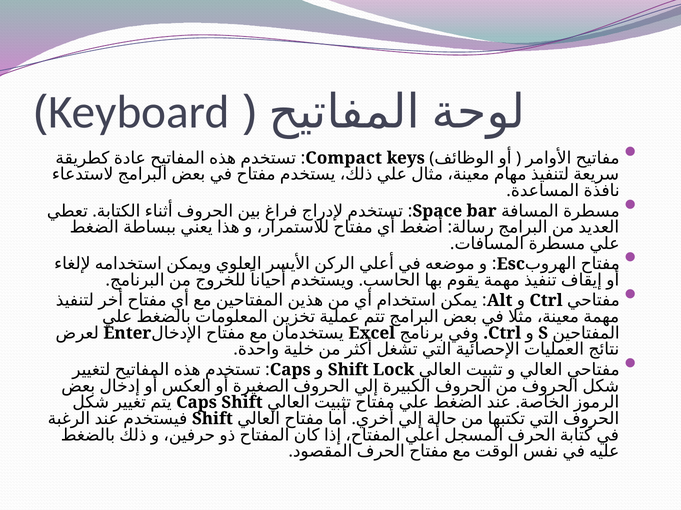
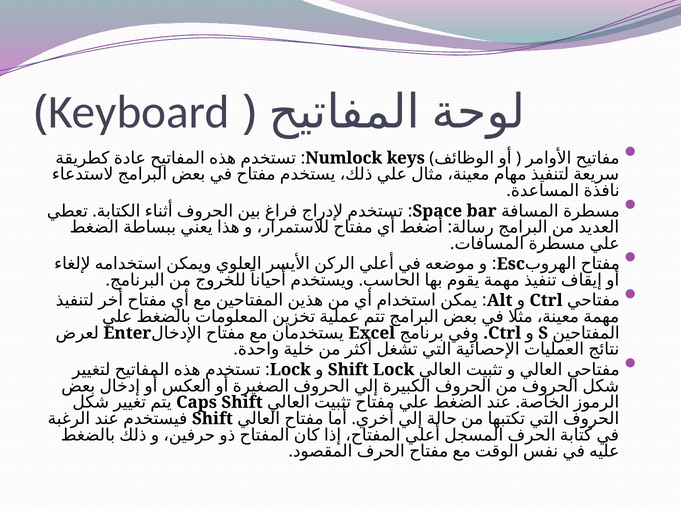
Compact: Compact -> Numlock
Caps at (290, 370): Caps -> Lock
